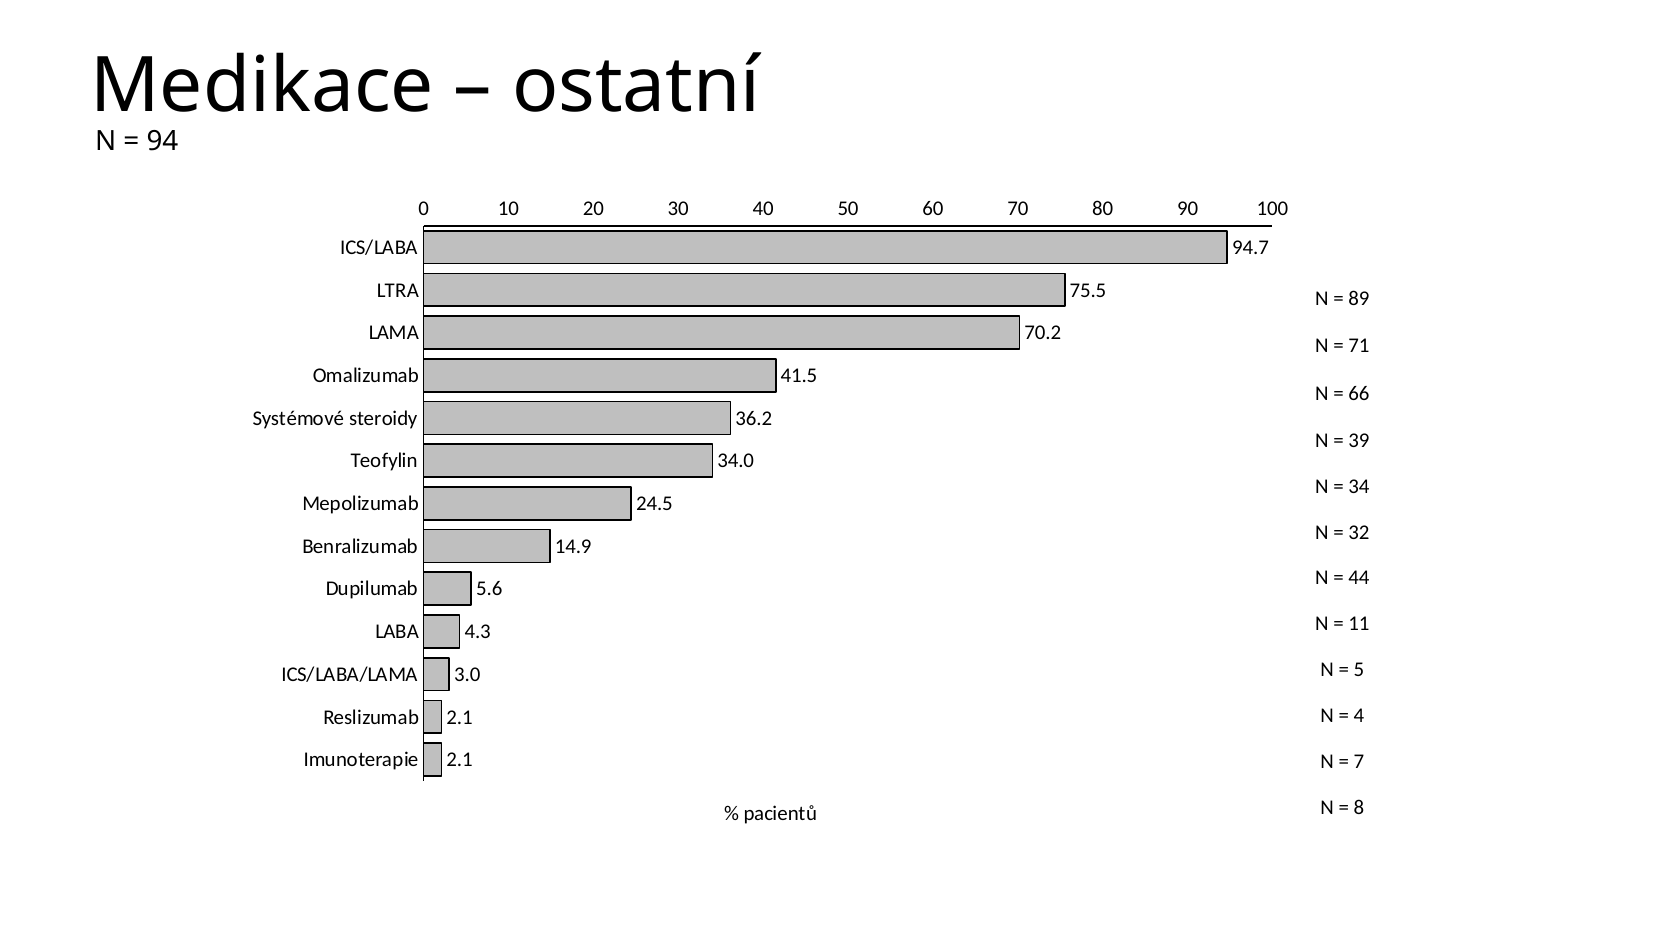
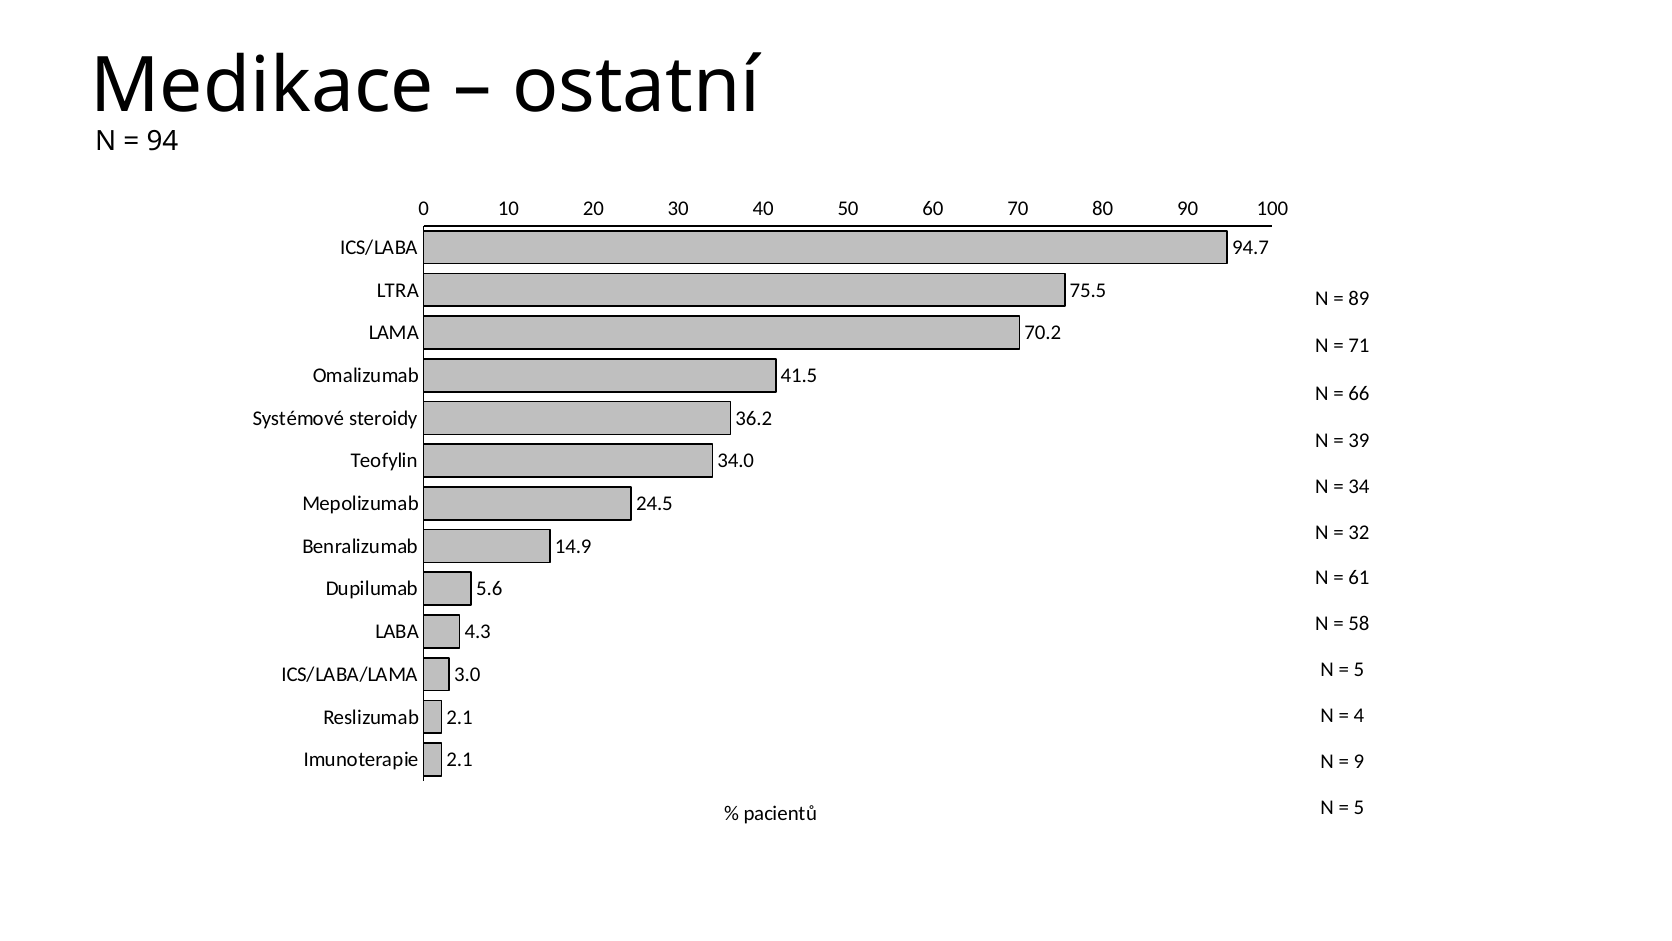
44: 44 -> 61
11: 11 -> 58
7: 7 -> 9
8 at (1359, 807): 8 -> 5
